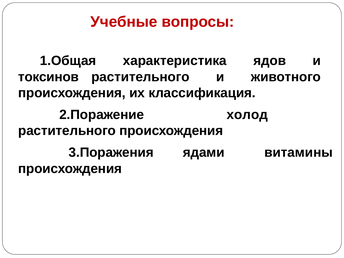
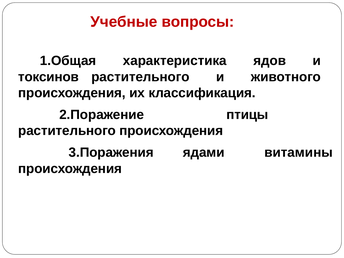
холод: холод -> птицы
